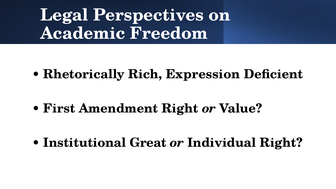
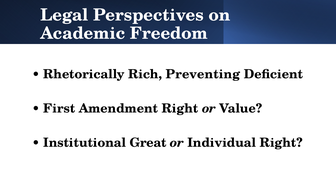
Expression: Expression -> Preventing
